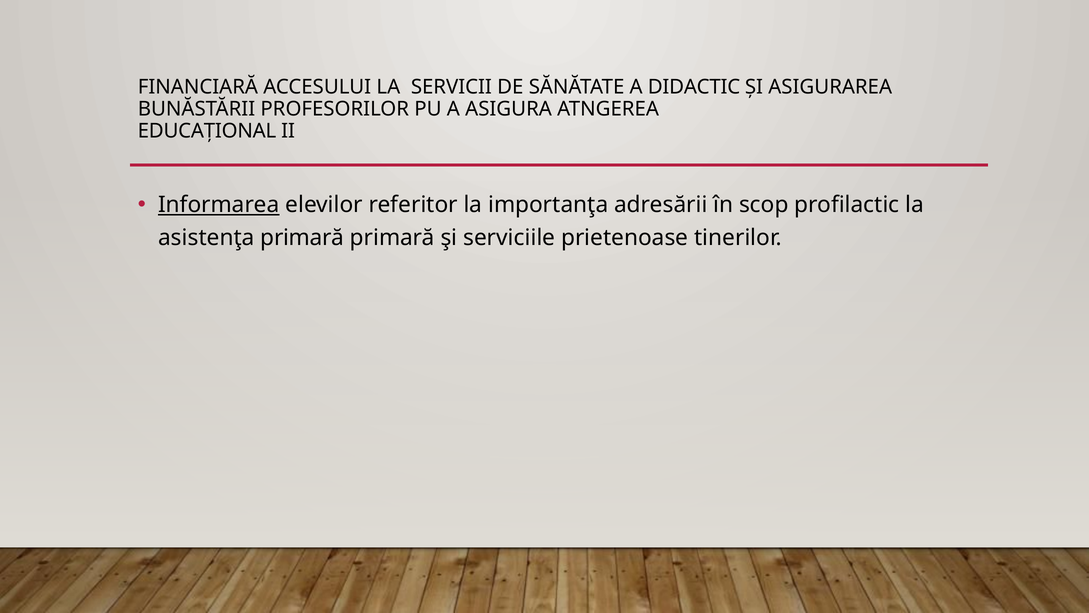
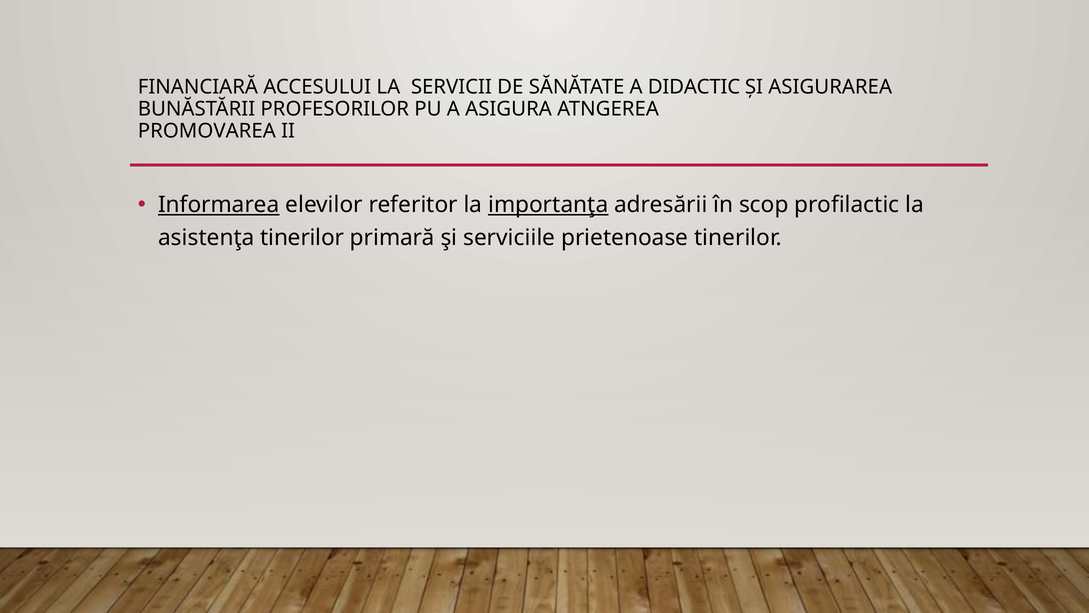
EDUCAȚIONAL: EDUCAȚIONAL -> PROMOVAREA
importanţa underline: none -> present
asistenţa primară: primară -> tinerilor
